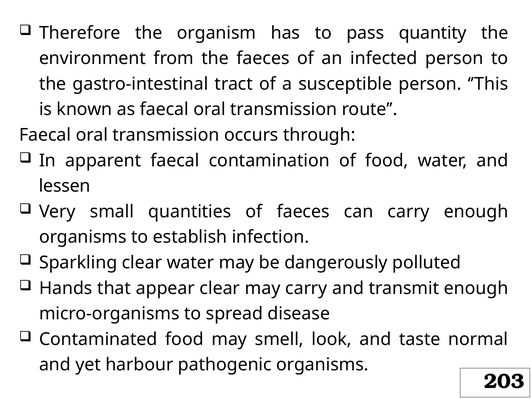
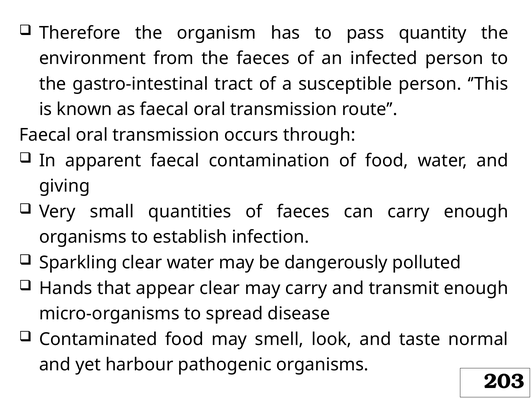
lessen: lessen -> giving
